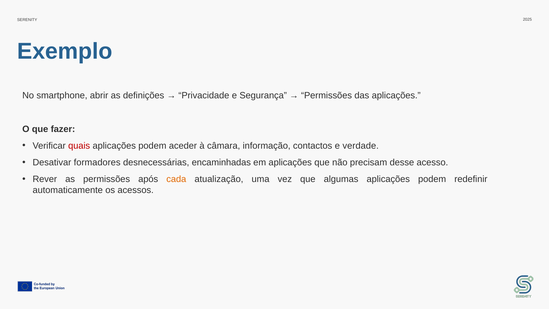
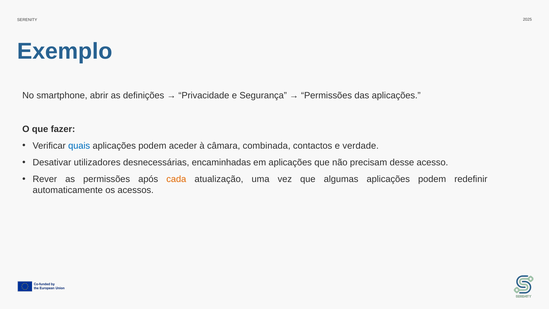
quais colour: red -> blue
informação: informação -> combinada
formadores: formadores -> utilizadores
